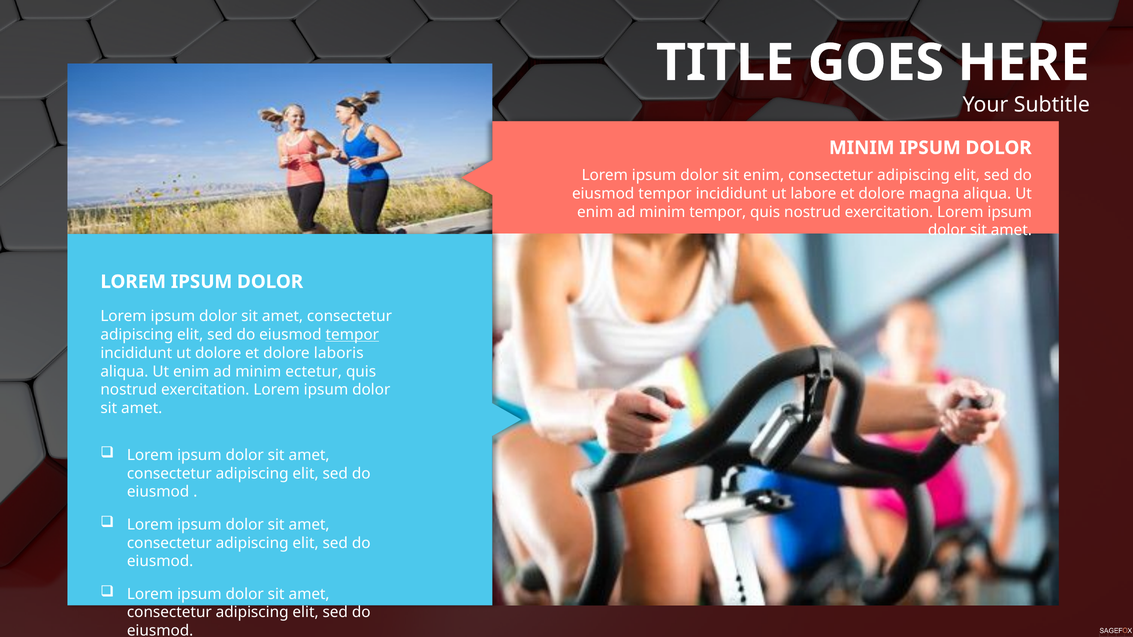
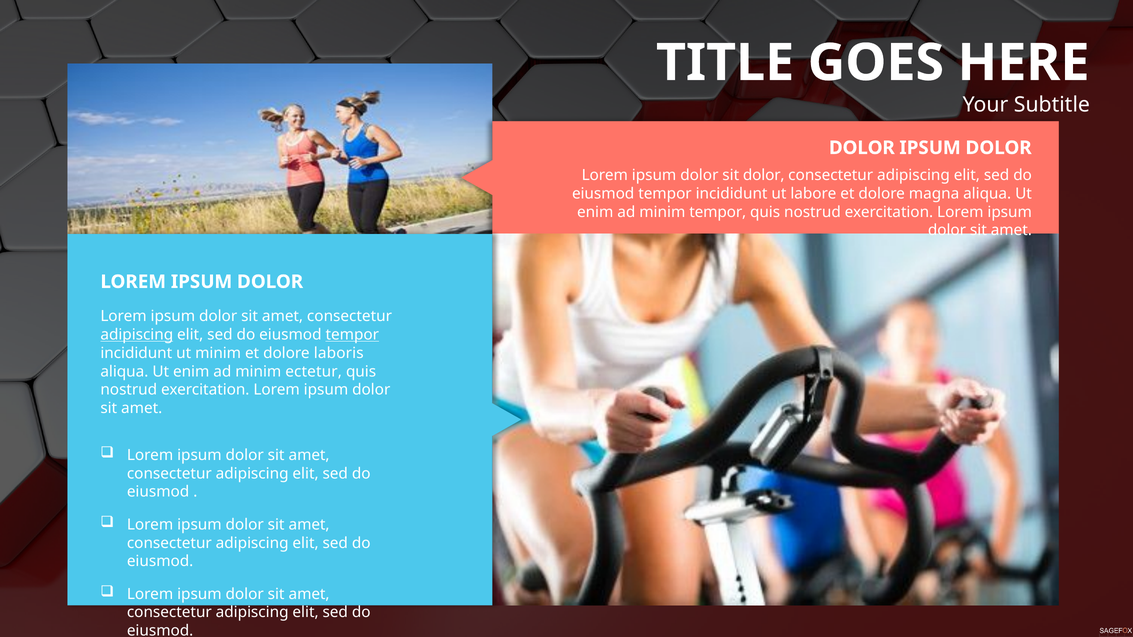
MINIM at (862, 148): MINIM -> DOLOR
sit enim: enim -> dolor
adipiscing at (137, 335) underline: none -> present
ut dolore: dolore -> minim
